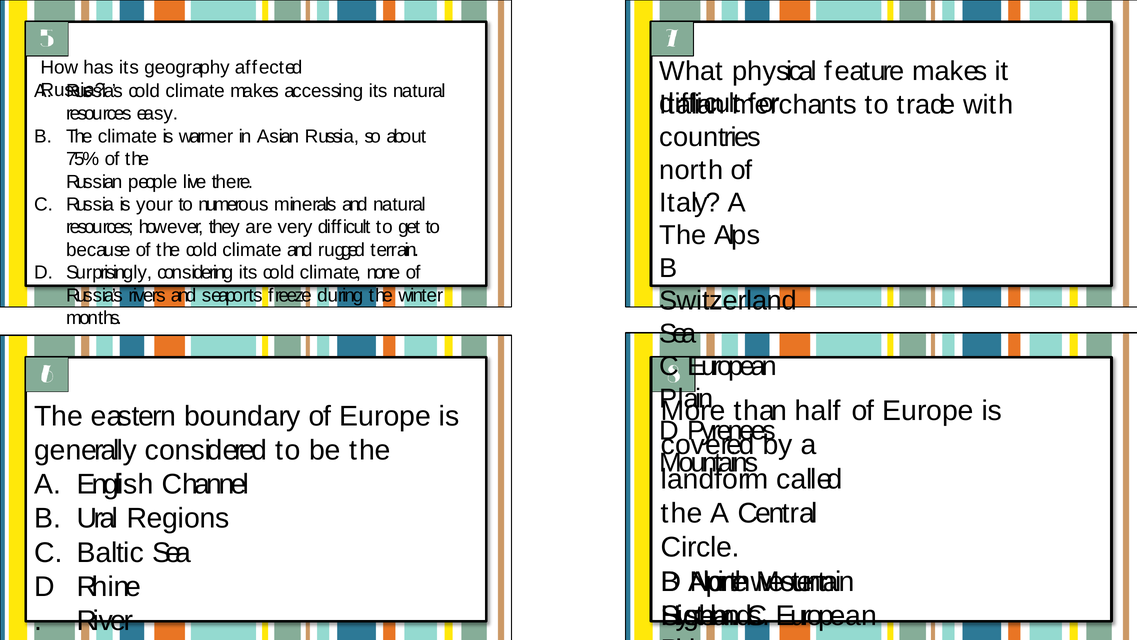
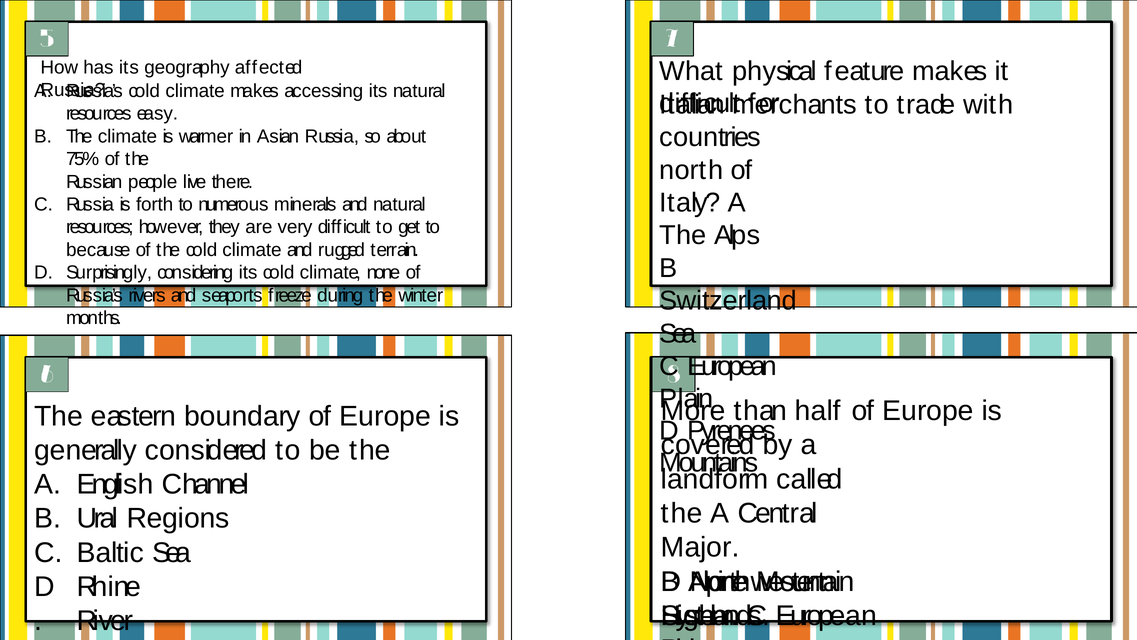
your: your -> forth
Circle: Circle -> Major
